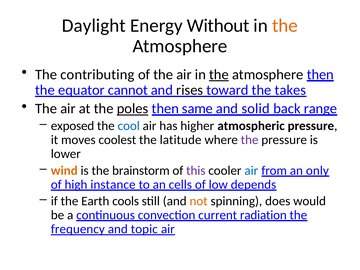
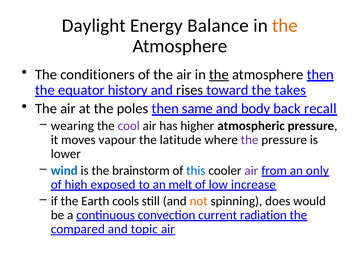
Without: Without -> Balance
contributing: contributing -> conditioners
cannot: cannot -> history
poles underline: present -> none
solid: solid -> body
range: range -> recall
exposed: exposed -> wearing
cool colour: blue -> purple
coolest: coolest -> vapour
wind colour: orange -> blue
this colour: purple -> blue
air at (251, 171) colour: blue -> purple
instance: instance -> exposed
cells: cells -> melt
depends: depends -> increase
frequency: frequency -> compared
